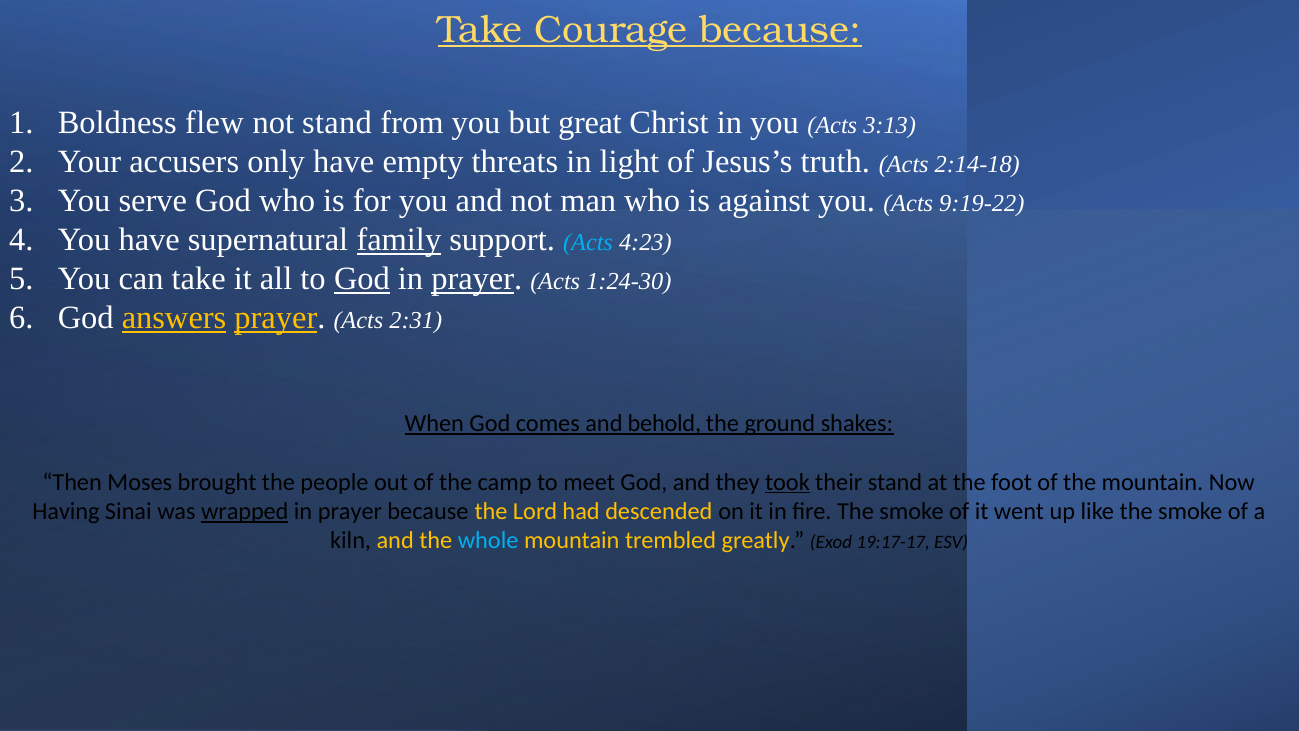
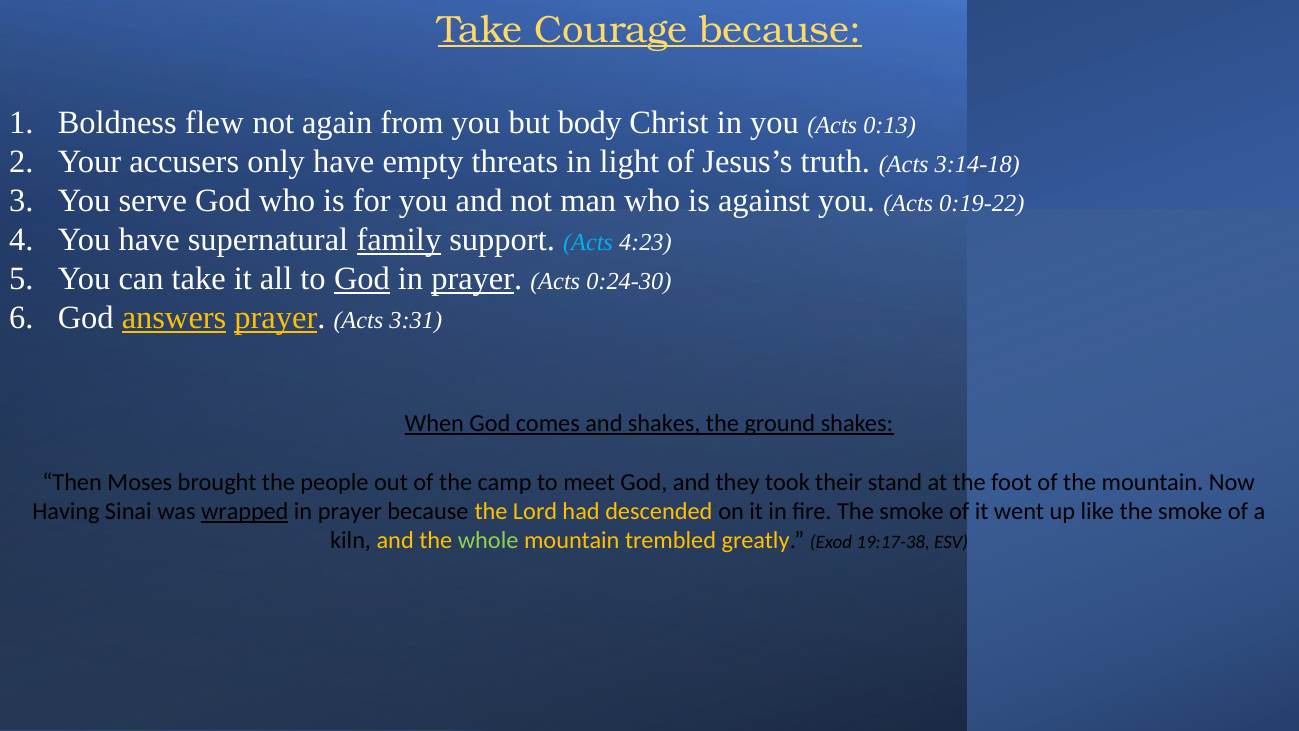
not stand: stand -> again
great: great -> body
3:13: 3:13 -> 0:13
2:14-18: 2:14-18 -> 3:14-18
9:19-22: 9:19-22 -> 0:19-22
1:24-30: 1:24-30 -> 0:24-30
2:31: 2:31 -> 3:31
and behold: behold -> shakes
took underline: present -> none
whole colour: light blue -> light green
19:17-17: 19:17-17 -> 19:17-38
